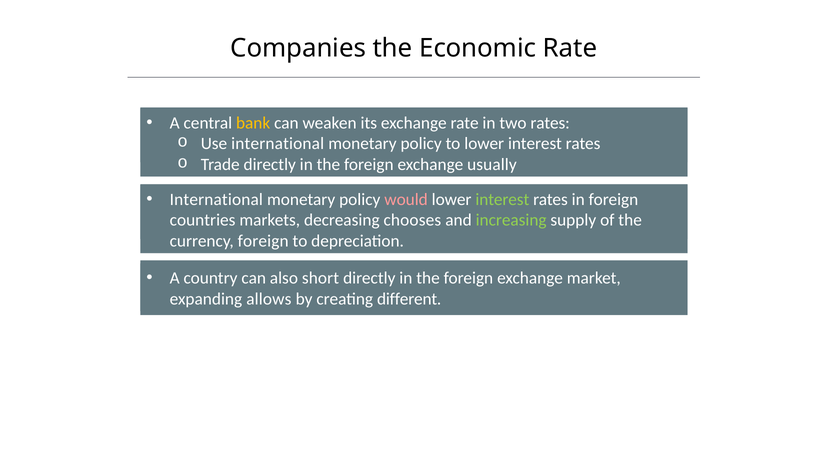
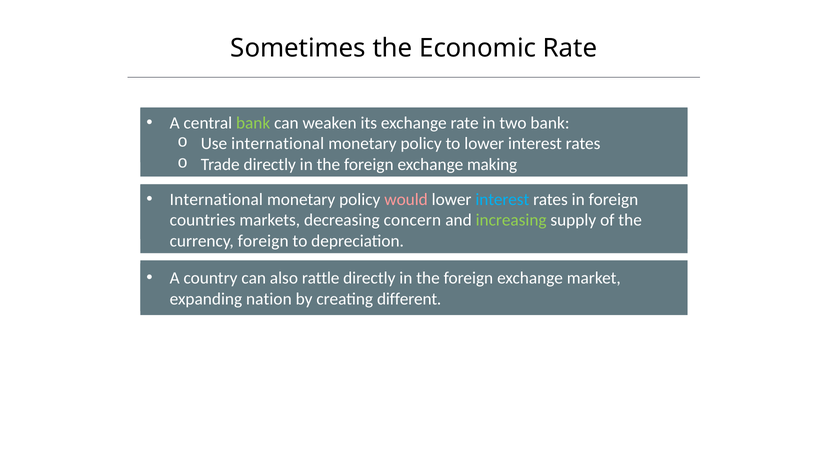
Companies: Companies -> Sometimes
bank at (253, 123) colour: yellow -> light green
two rates: rates -> bank
usually: usually -> making
interest at (502, 199) colour: light green -> light blue
chooses: chooses -> concern
short: short -> rattle
allows: allows -> nation
